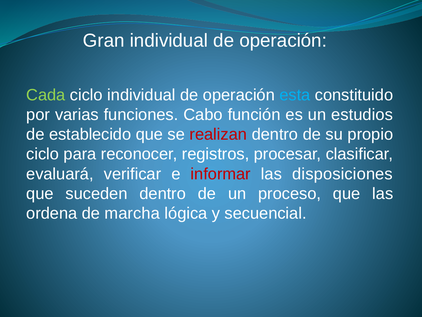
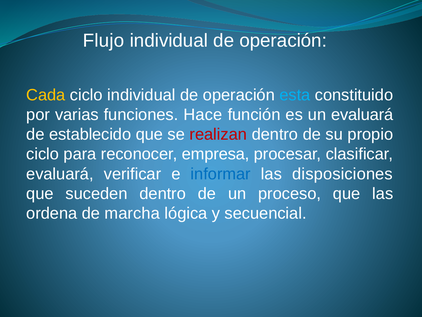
Gran: Gran -> Flujo
Cada colour: light green -> yellow
Cabo: Cabo -> Hace
un estudios: estudios -> evaluará
registros: registros -> empresa
informar colour: red -> blue
